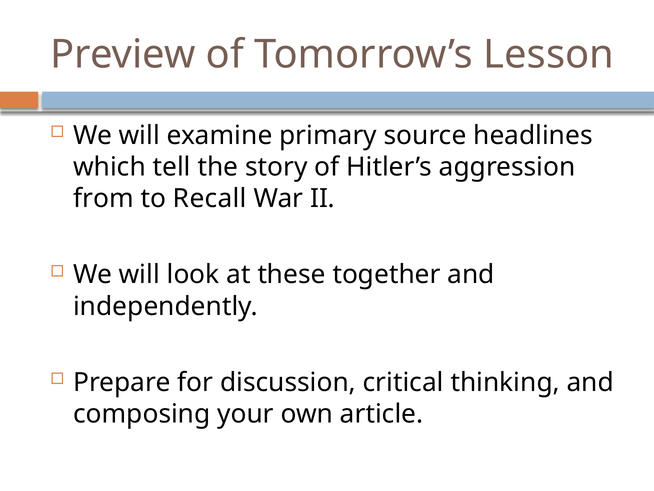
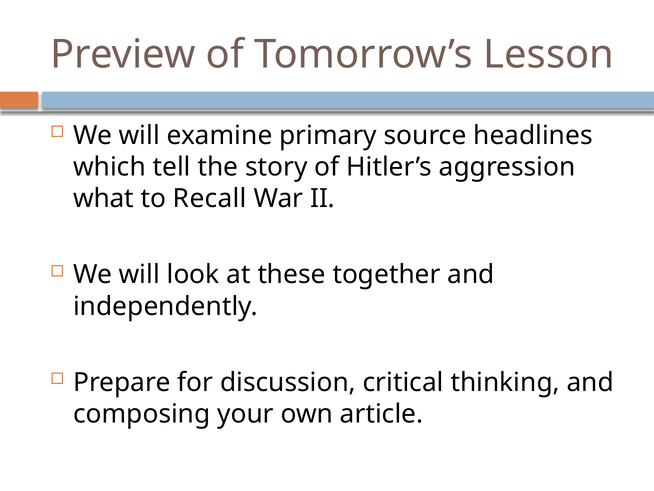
from: from -> what
